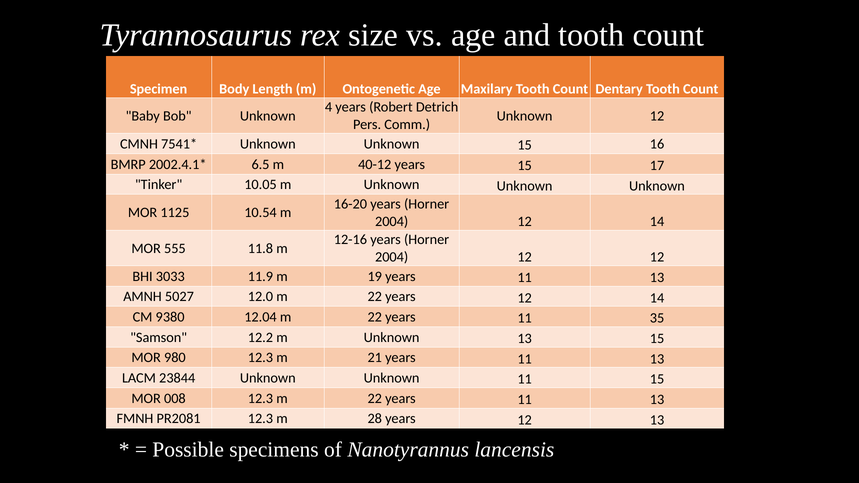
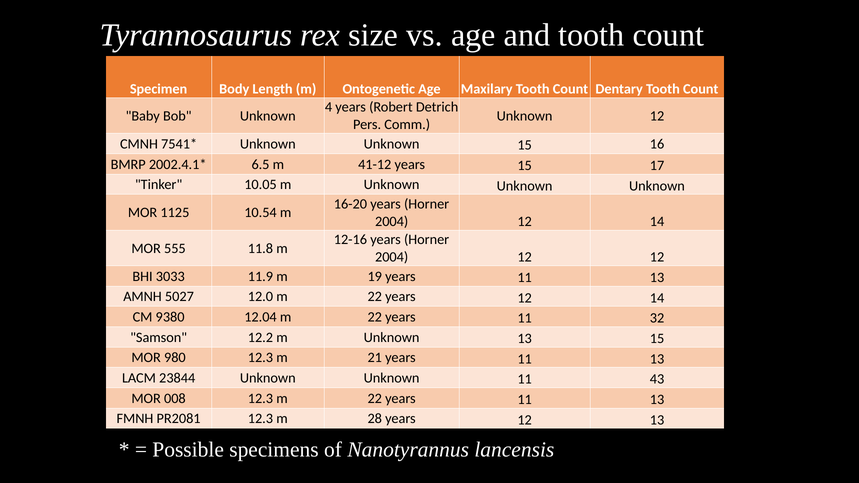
40-12: 40-12 -> 41-12
35: 35 -> 32
11 15: 15 -> 43
